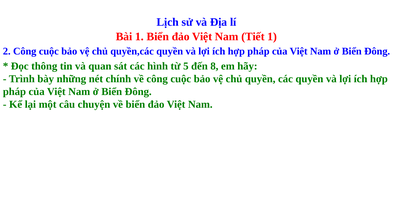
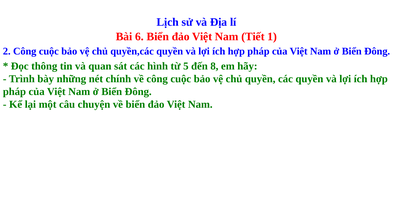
Bài 1: 1 -> 6
